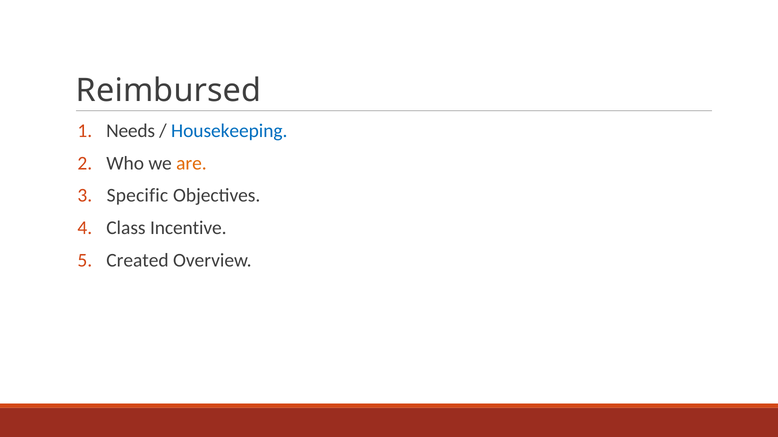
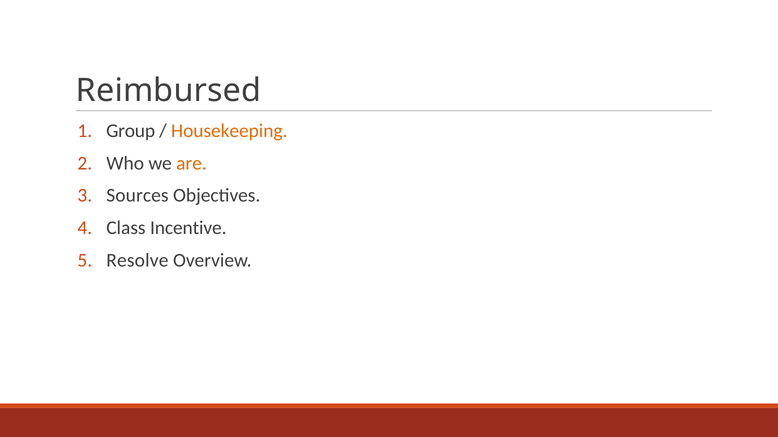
Needs: Needs -> Group
Housekeeping colour: blue -> orange
Specific: Specific -> Sources
Created: Created -> Resolve
